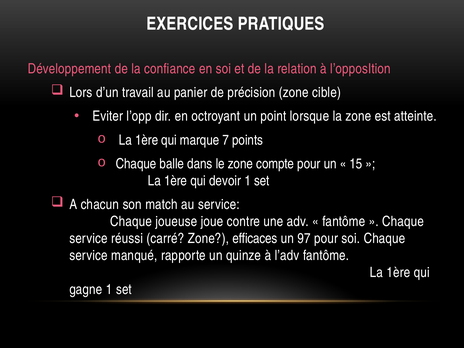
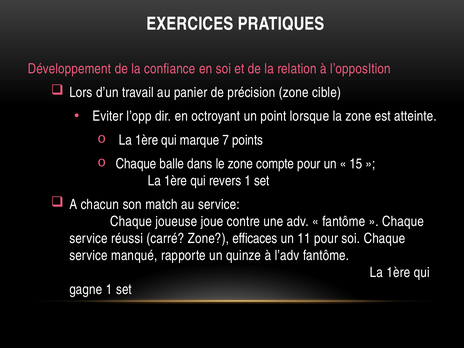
devoir: devoir -> revers
97: 97 -> 11
